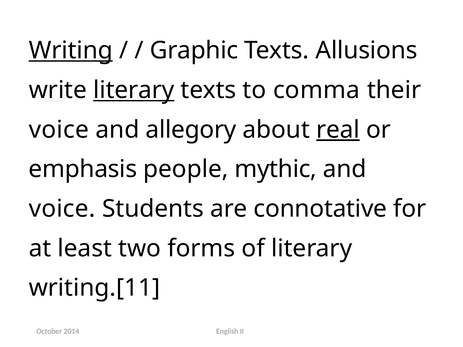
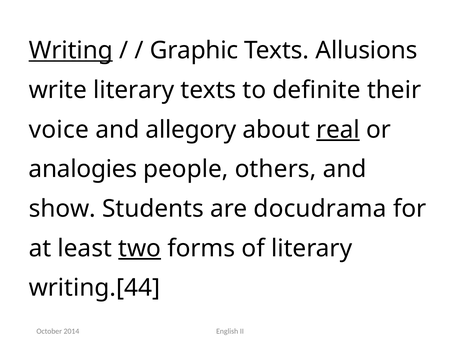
literary at (134, 90) underline: present -> none
comma: comma -> definite
emphasis: emphasis -> analogies
mythic: mythic -> others
voice at (62, 209): voice -> show
connotative: connotative -> docudrama
two underline: none -> present
writing.[11: writing.[11 -> writing.[44
